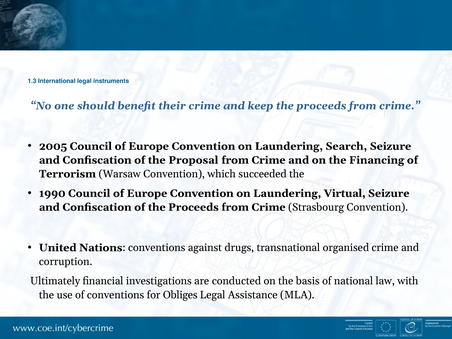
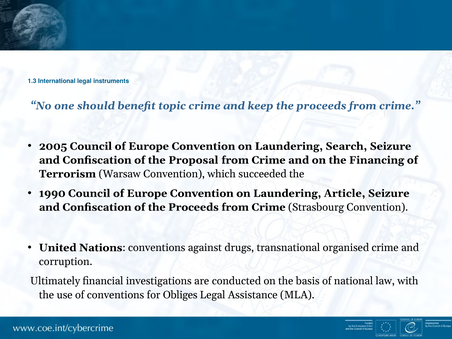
their: their -> topic
Virtual: Virtual -> Article
